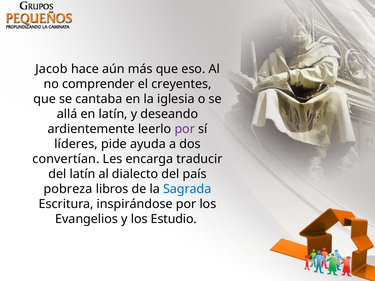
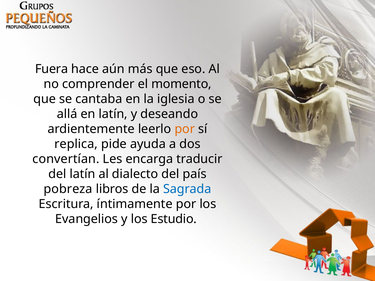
Jacob: Jacob -> Fuera
creyentes: creyentes -> momento
por at (185, 129) colour: purple -> orange
líderes: líderes -> replica
inspirándose: inspirándose -> íntimamente
